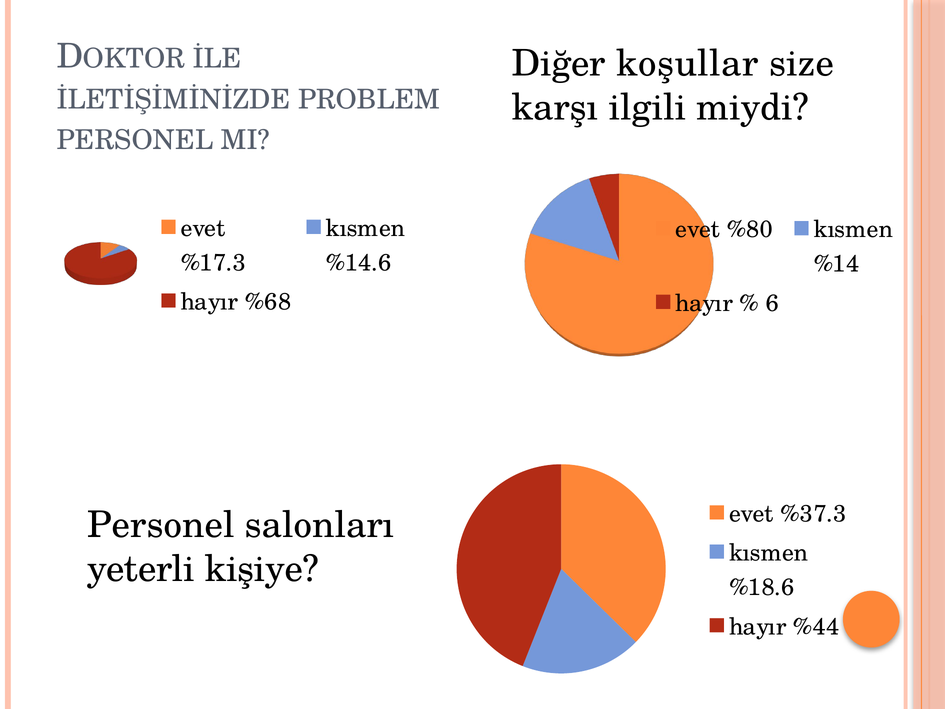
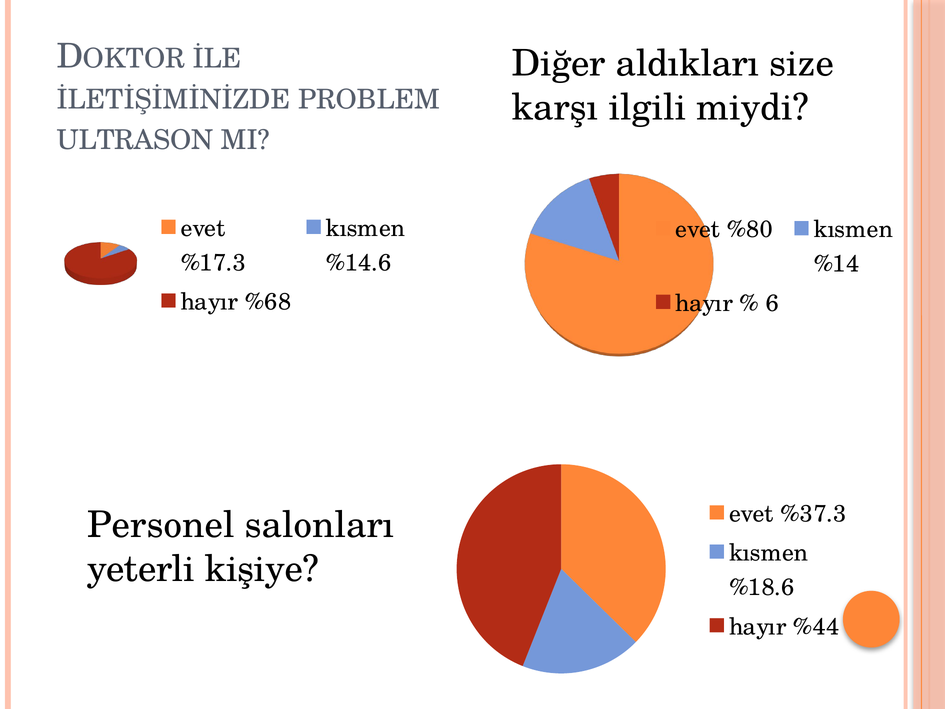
koşullar: koşullar -> aldıkları
PERSONEL at (135, 140): PERSONEL -> ULTRASON
